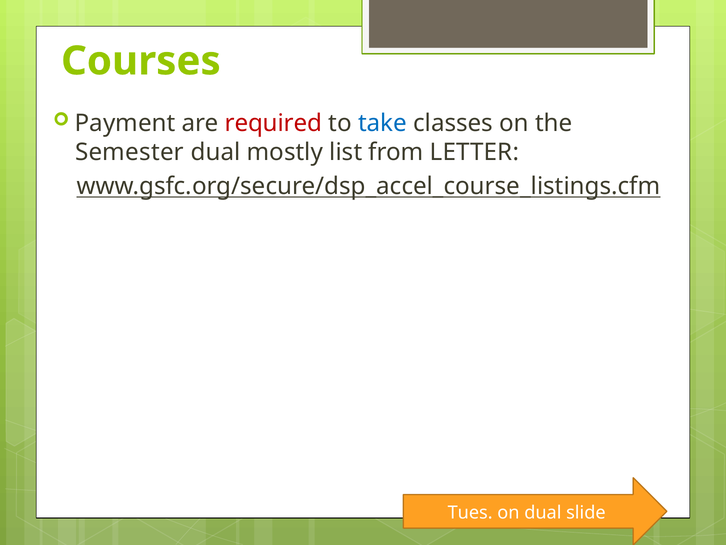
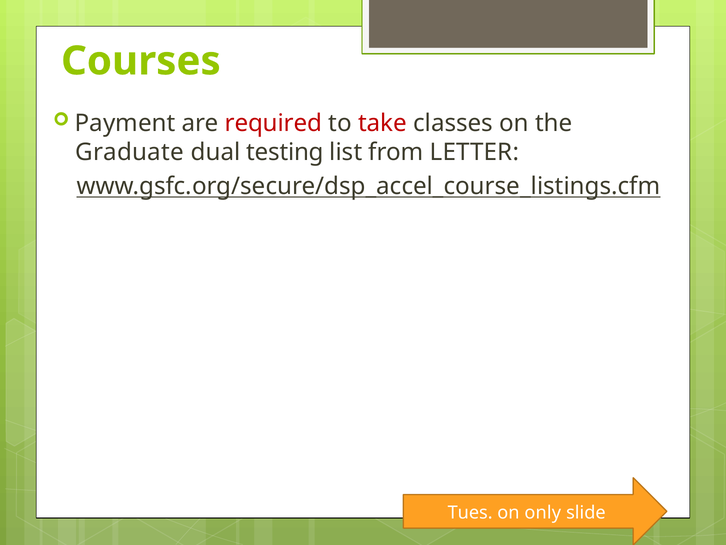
take colour: blue -> red
Semester: Semester -> Graduate
mostly: mostly -> testing
on dual: dual -> only
